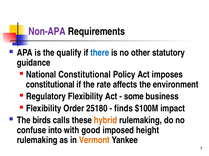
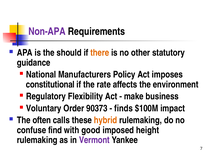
qualify: qualify -> should
there colour: blue -> orange
National Constitutional: Constitutional -> Manufacturers
some: some -> make
Flexibility at (44, 109): Flexibility -> Voluntary
25180: 25180 -> 90373
birds: birds -> often
into: into -> find
Vermont colour: orange -> purple
